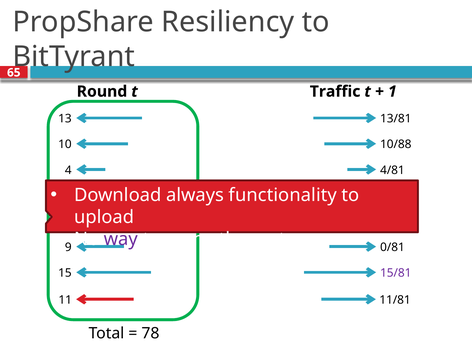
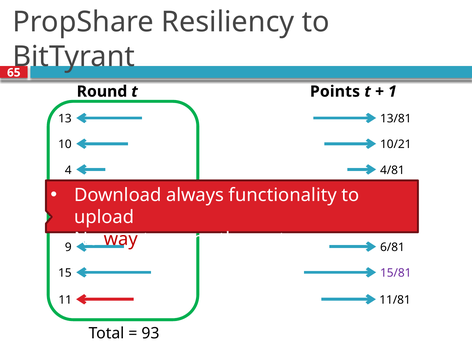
Traffic: Traffic -> Points
10/88: 10/88 -> 10/21
way colour: purple -> red
0/81: 0/81 -> 6/81
78: 78 -> 93
